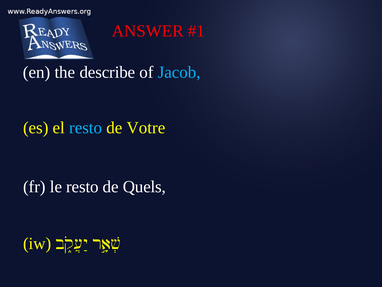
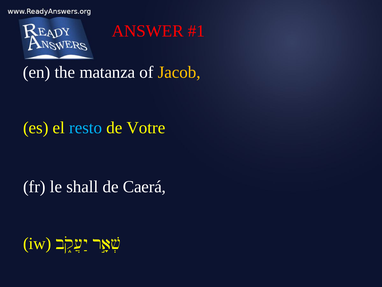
describe: describe -> matanza
Jacob colour: light blue -> yellow
le resto: resto -> shall
Quels: Quels -> Caerá
